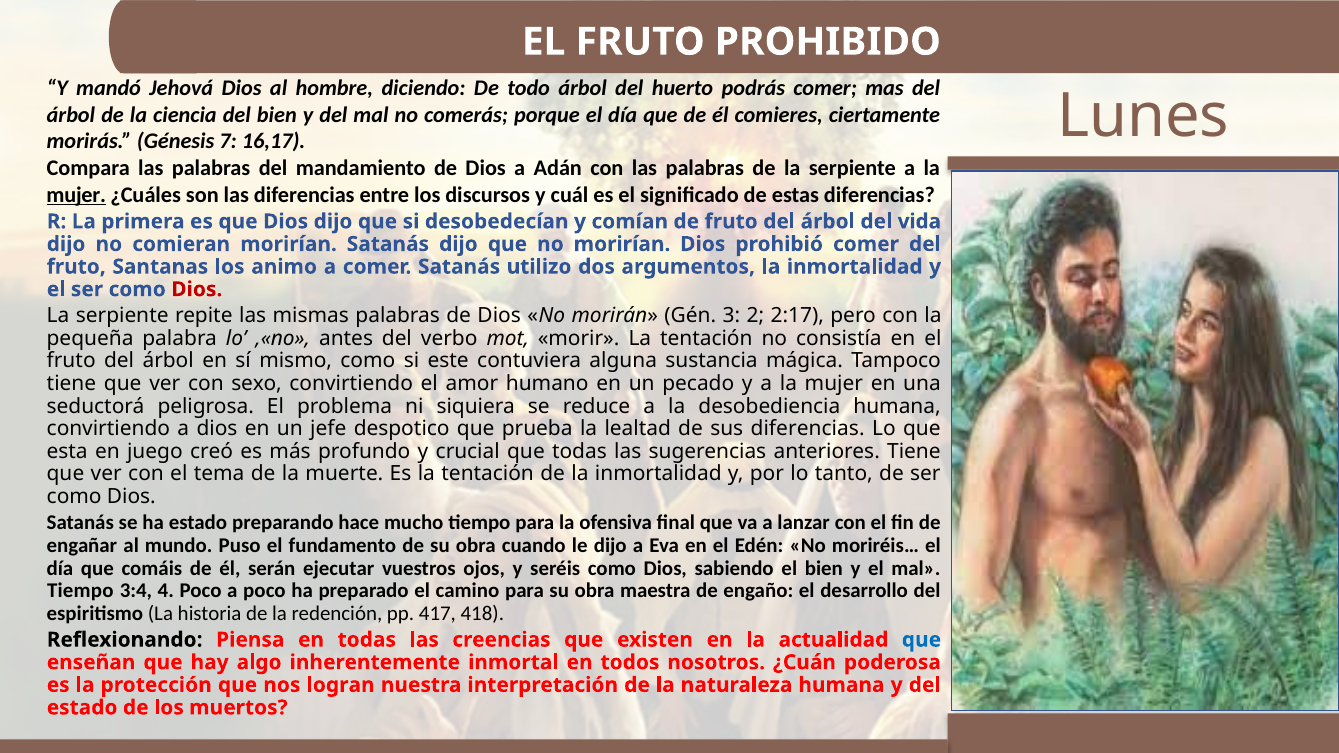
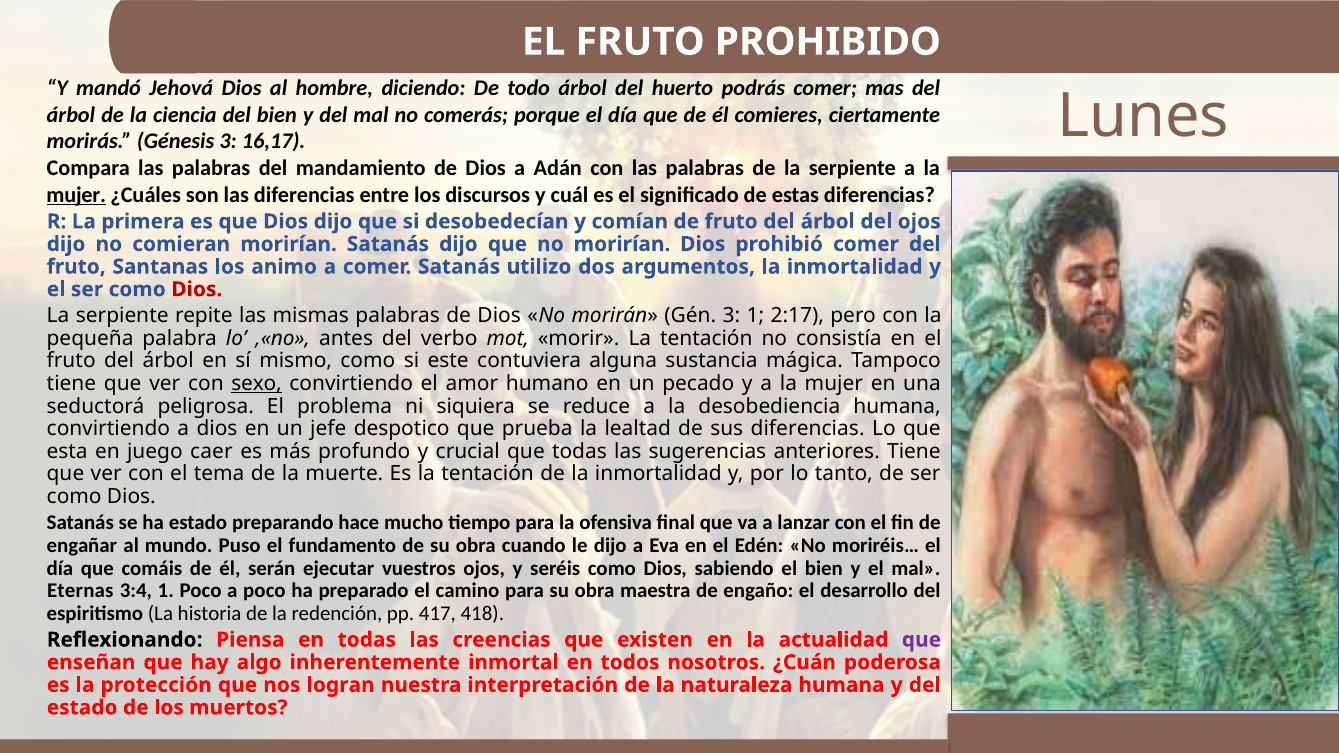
Génesis 7: 7 -> 3
del vida: vida -> ojos
3 2: 2 -> 1
sexo underline: none -> present
creó: creó -> caer
Tiempo at (80, 591): Tiempo -> Eternas
3:4 4: 4 -> 1
que at (921, 640) colour: blue -> purple
